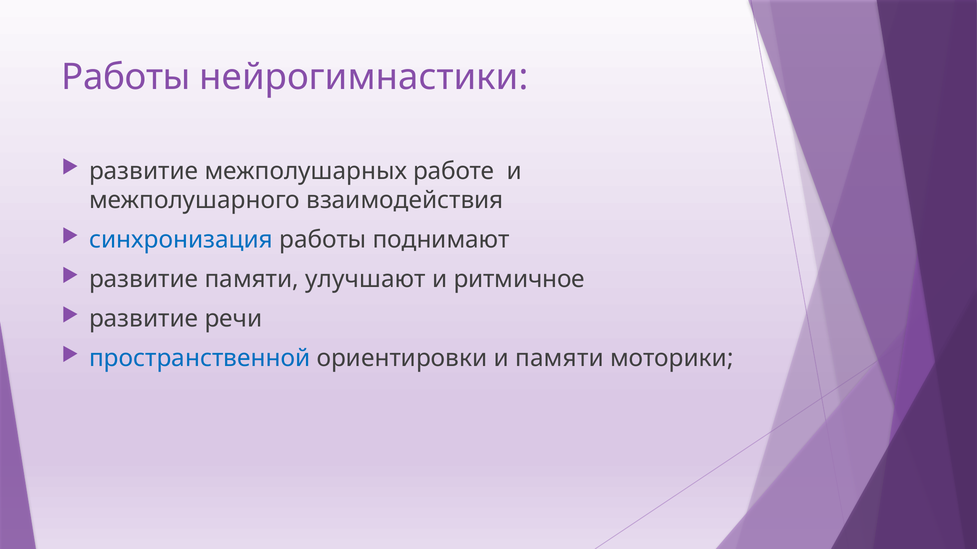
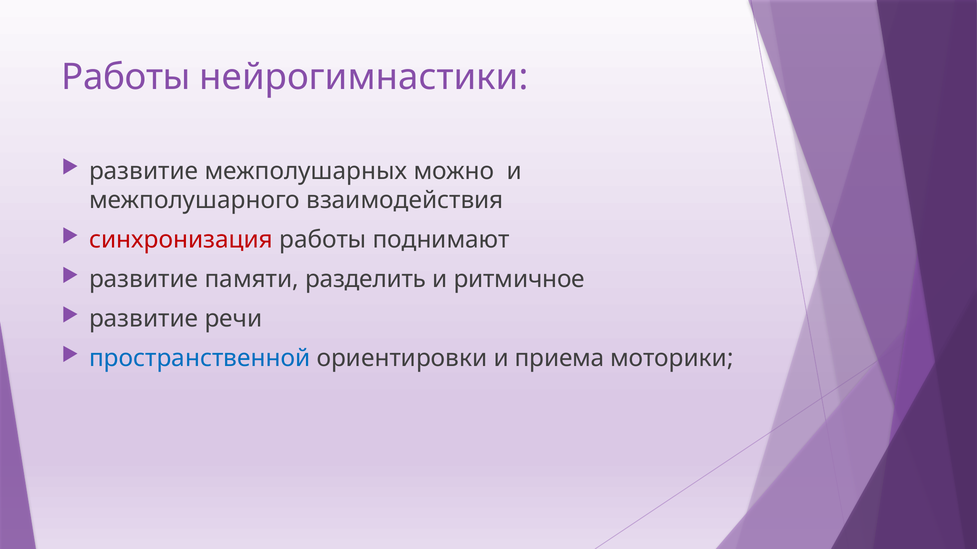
работе: работе -> можно
синхронизация colour: blue -> red
улучшают: улучшают -> разделить
и памяти: памяти -> приема
